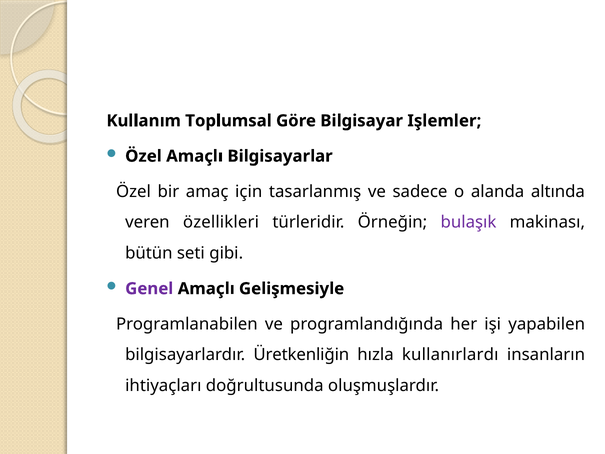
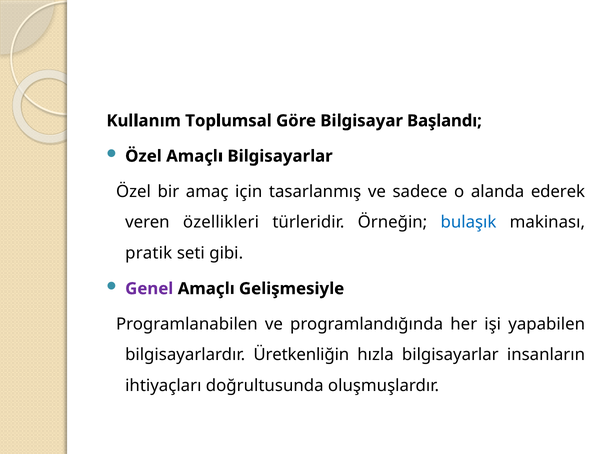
Işlemler: Işlemler -> Başlandı
altında: altında -> ederek
bulaşık colour: purple -> blue
bütün: bütün -> pratik
hızla kullanırlardı: kullanırlardı -> bilgisayarlar
